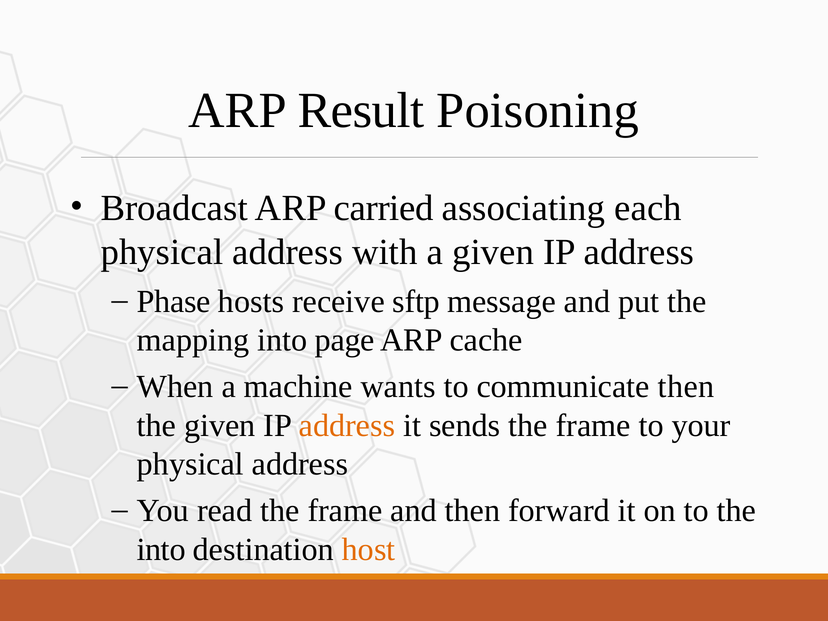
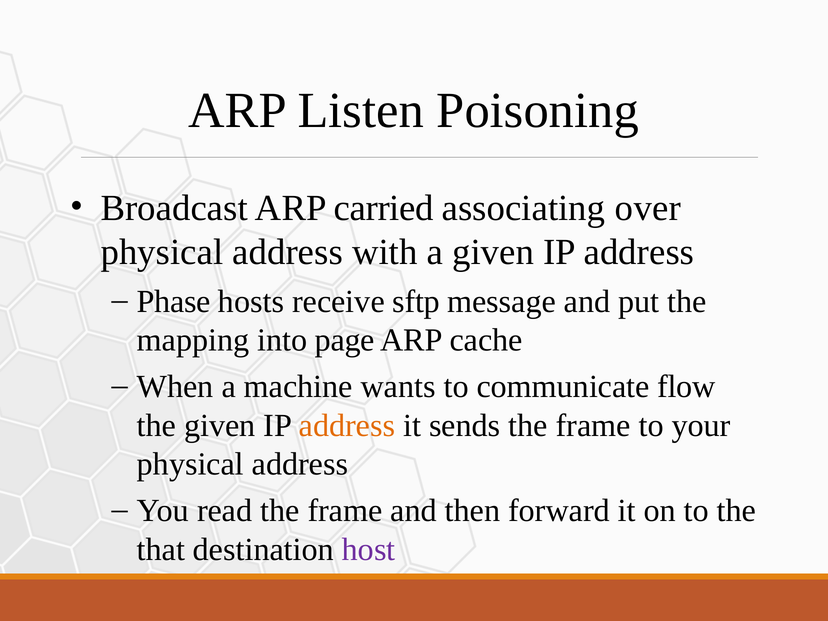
Result: Result -> Listen
each: each -> over
communicate then: then -> flow
into at (161, 549): into -> that
host colour: orange -> purple
